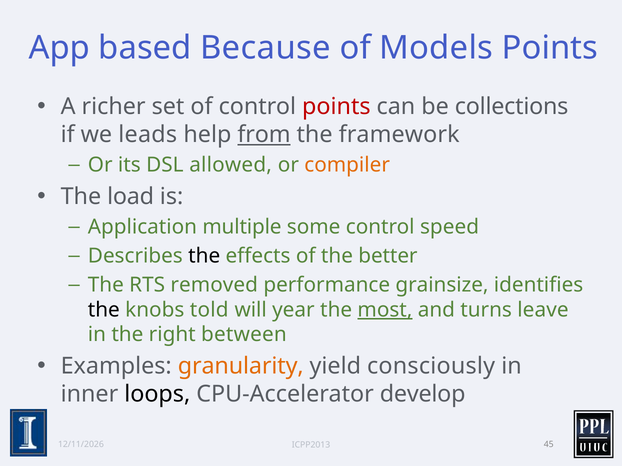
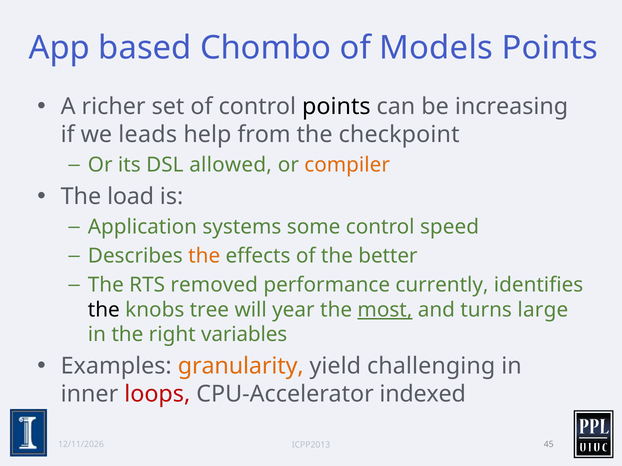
Because: Because -> Chombo
points at (336, 107) colour: red -> black
collections: collections -> increasing
from underline: present -> none
framework: framework -> checkpoint
multiple: multiple -> systems
the at (204, 256) colour: black -> orange
grainsize: grainsize -> currently
told: told -> tree
leave: leave -> large
between: between -> variables
consciously: consciously -> challenging
loops colour: black -> red
develop: develop -> indexed
